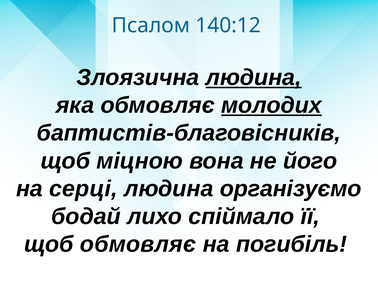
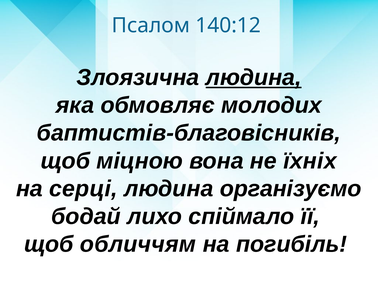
молодих underline: present -> none
його: його -> їхніх
щоб обмовляє: обмовляє -> обличчям
